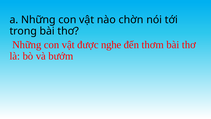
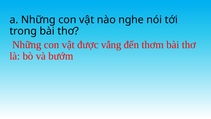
chờn: chờn -> nghe
nghe: nghe -> vắng
